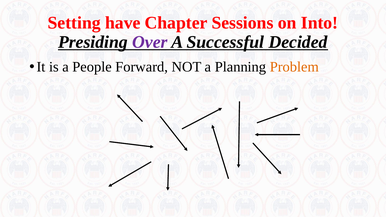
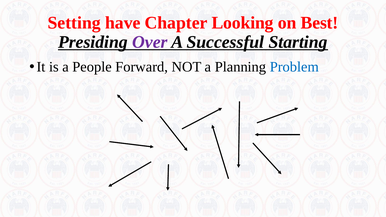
Sessions: Sessions -> Looking
Into: Into -> Best
Decided: Decided -> Starting
Problem colour: orange -> blue
